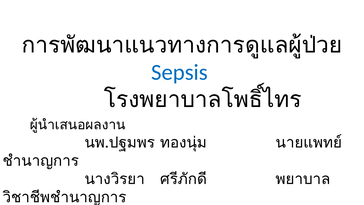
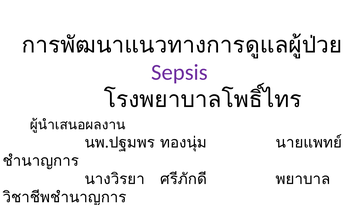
Sepsis colour: blue -> purple
